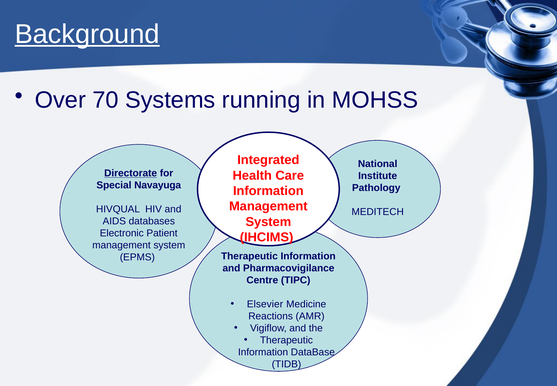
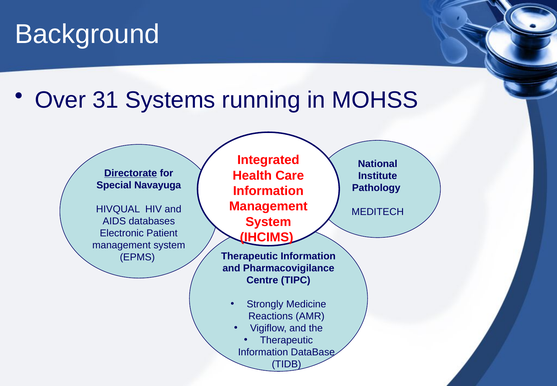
Background underline: present -> none
70: 70 -> 31
Elsevier: Elsevier -> Strongly
